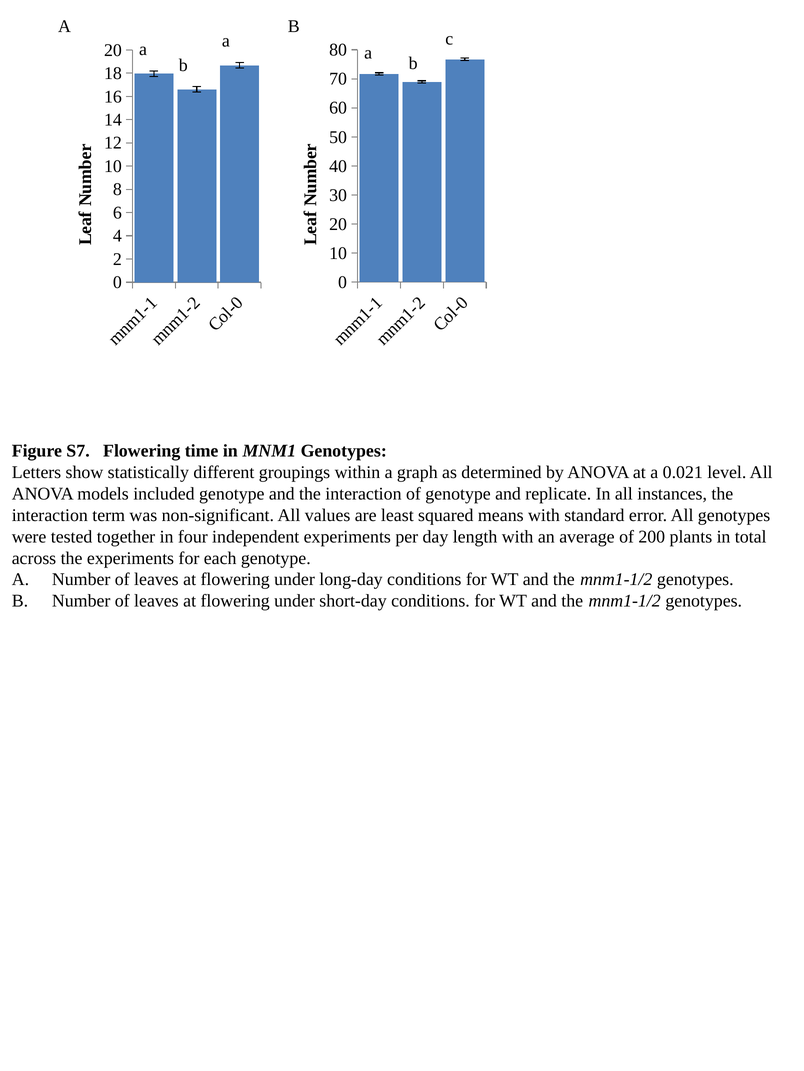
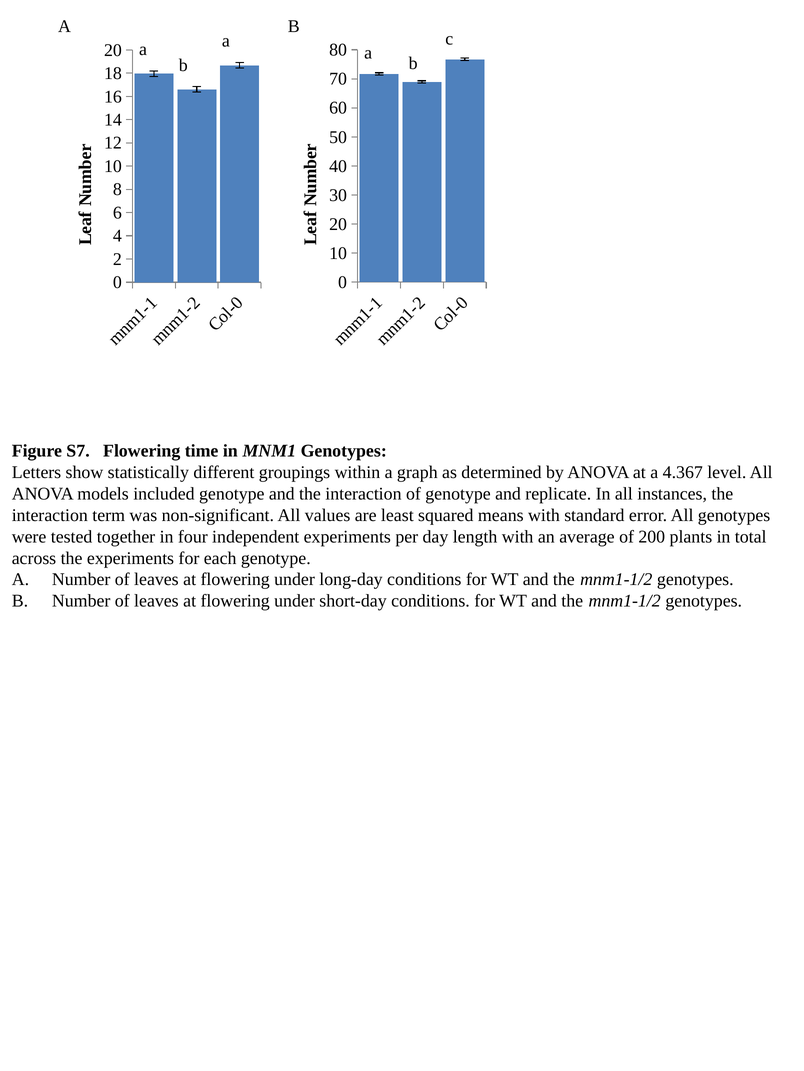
0.021: 0.021 -> 4.367
